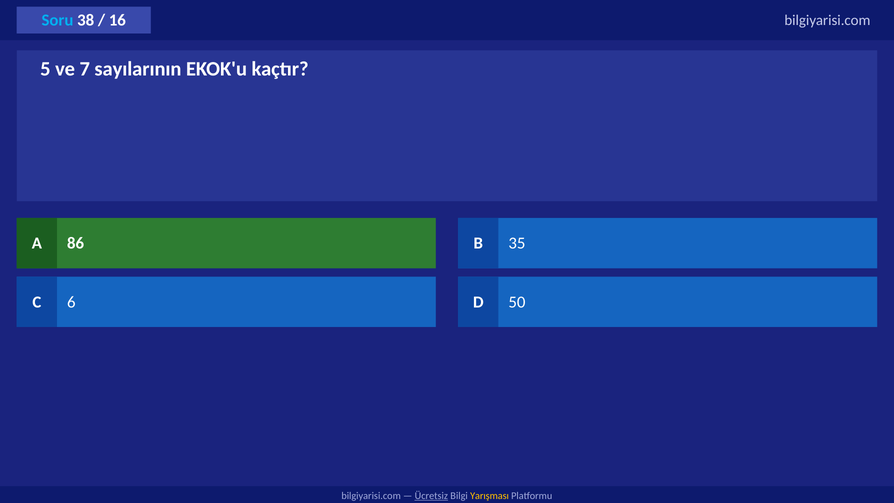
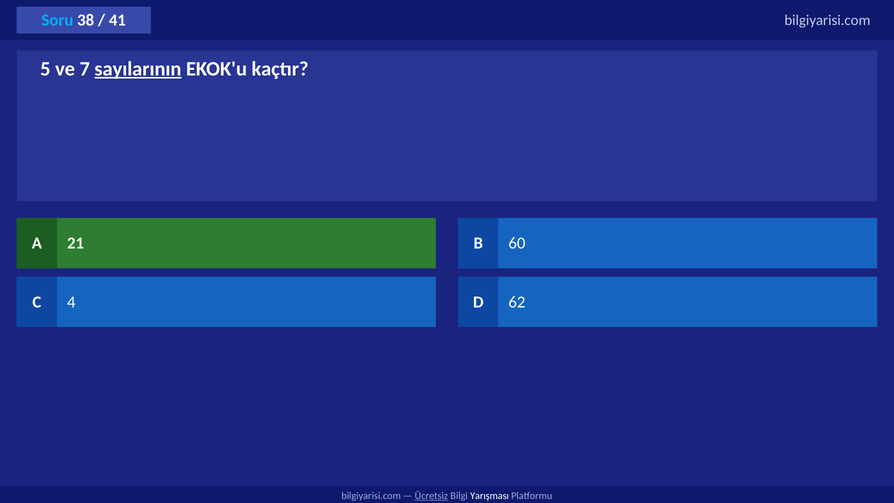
16: 16 -> 41
sayılarının underline: none -> present
86: 86 -> 21
35: 35 -> 60
6: 6 -> 4
50: 50 -> 62
Yarışması colour: yellow -> white
